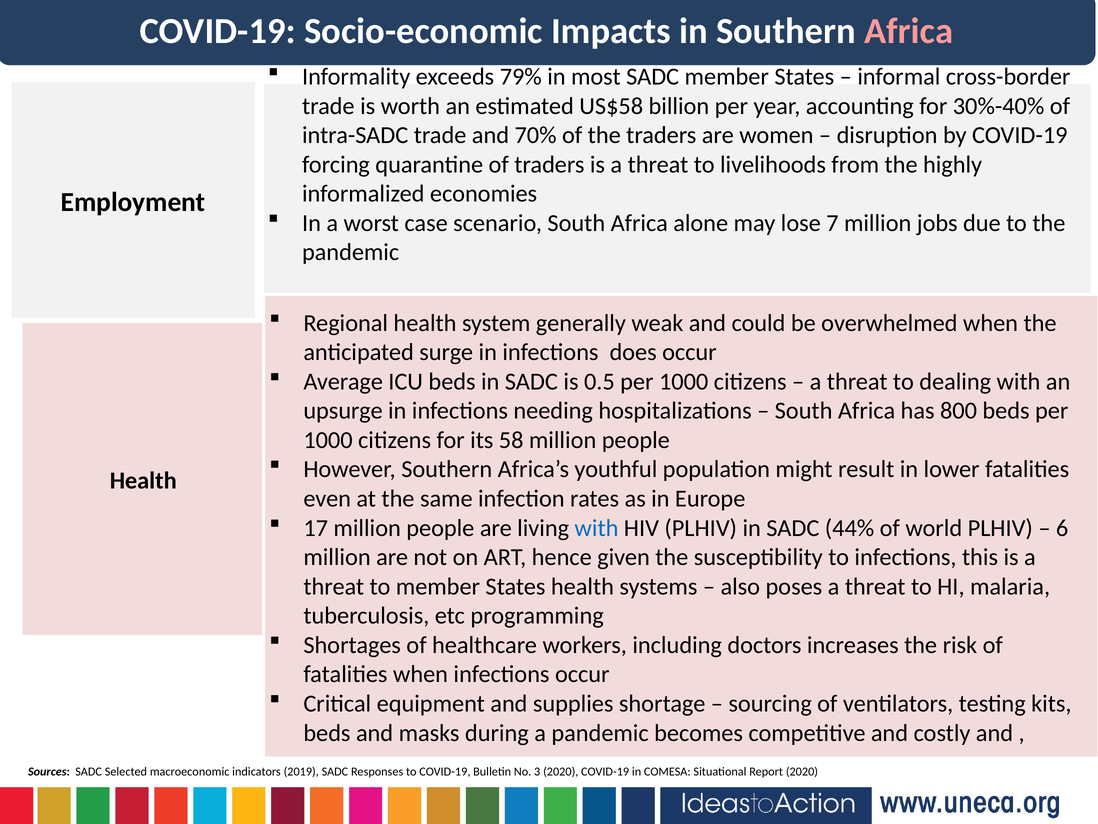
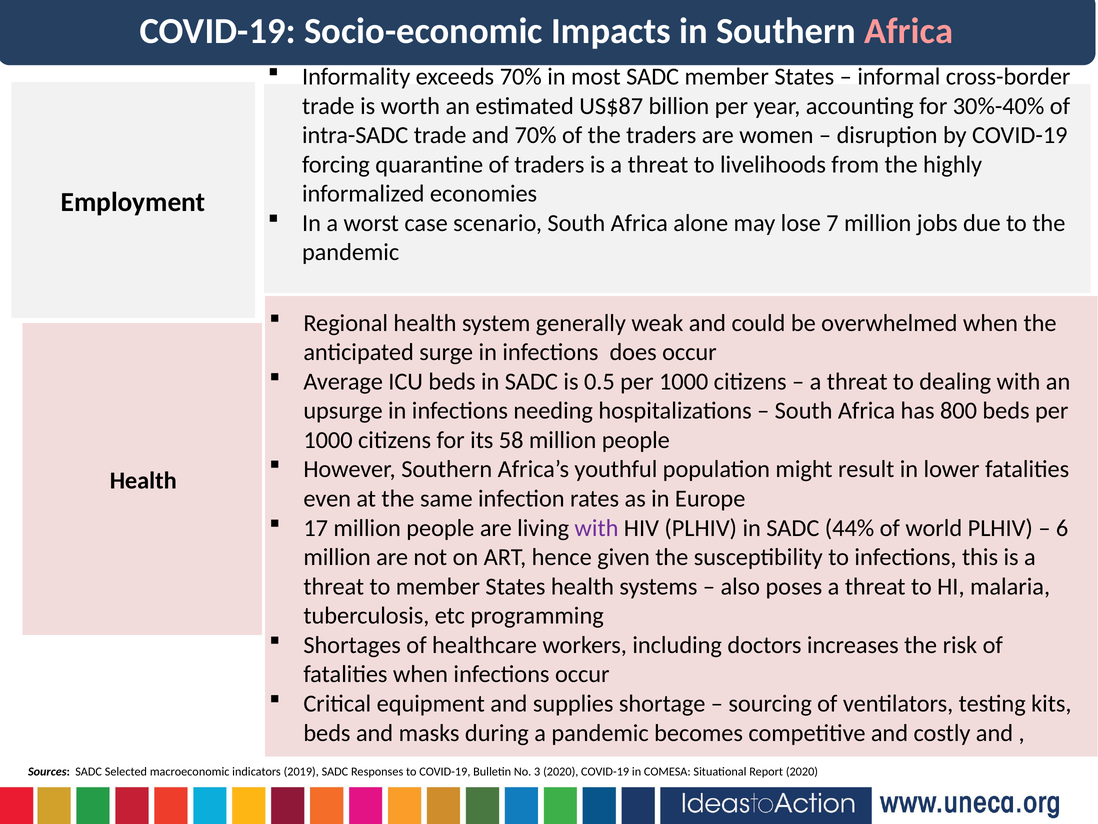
exceeds 79%: 79% -> 70%
US$58: US$58 -> US$87
with at (597, 528) colour: blue -> purple
